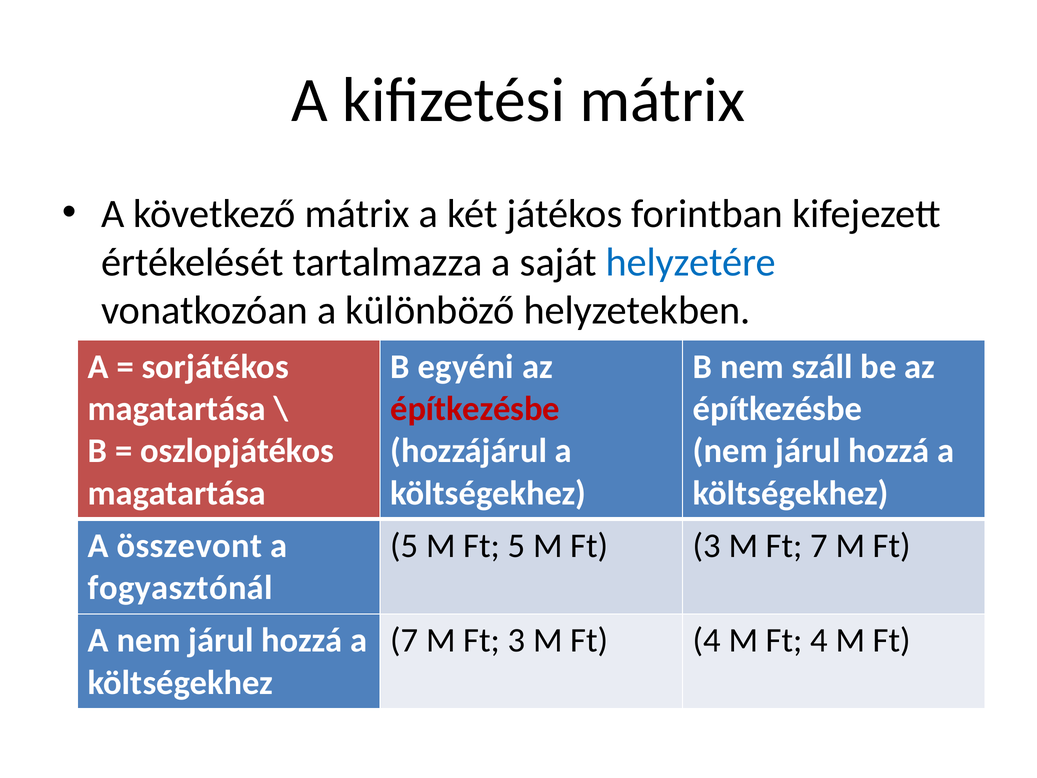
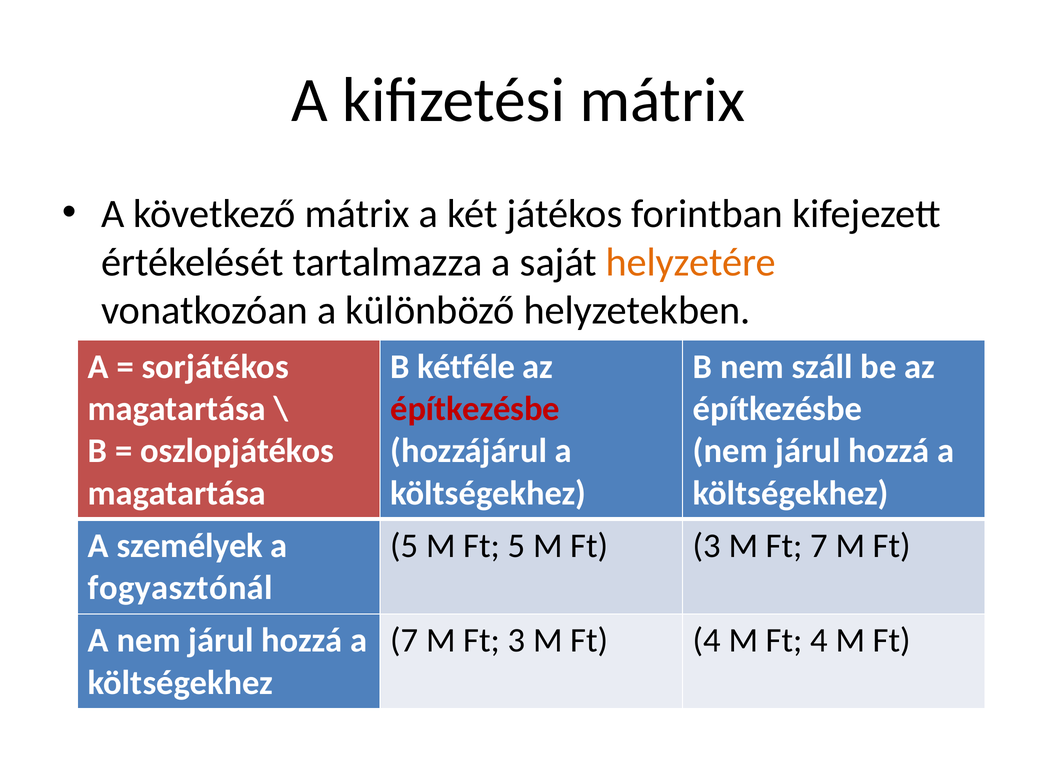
helyzetére colour: blue -> orange
egyéni: egyéni -> kétféle
összevont: összevont -> személyek
